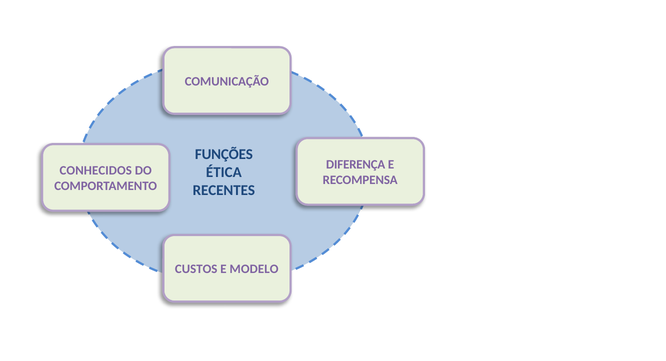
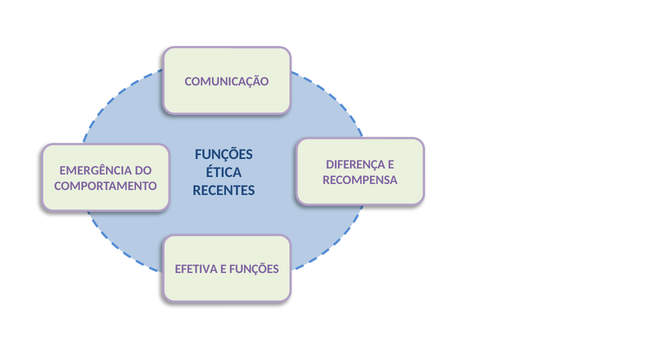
CONHECIDOS: CONHECIDOS -> EMERGÊNCIA
CUSTOS: CUSTOS -> EFETIVA
E MODELO: MODELO -> FUNÇÕES
